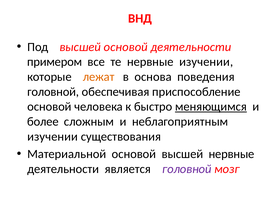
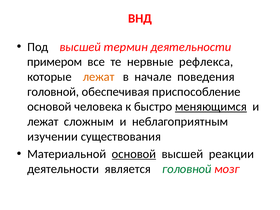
высшей основой: основой -> термин
нервные изучении: изучении -> рефлекса
основа: основа -> начале
более at (43, 122): более -> лежат
основой at (134, 154) underline: none -> present
высшей нервные: нервные -> реакции
головной at (187, 169) colour: purple -> green
